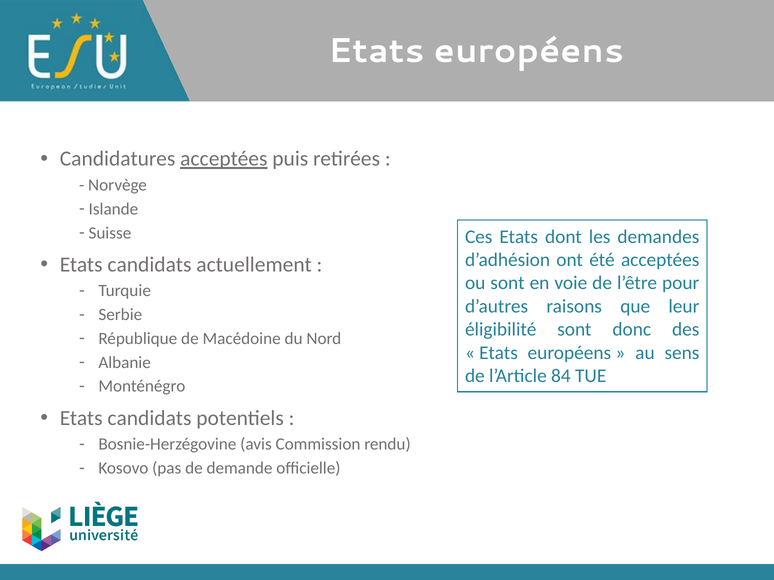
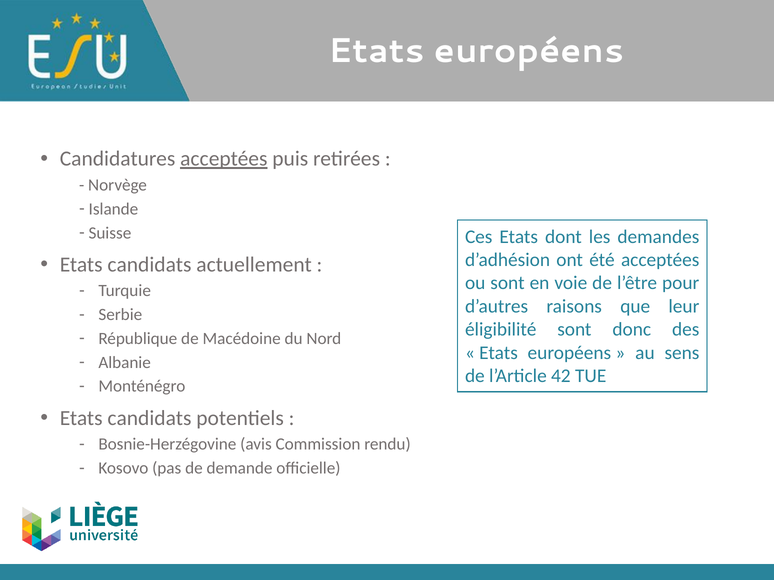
84: 84 -> 42
